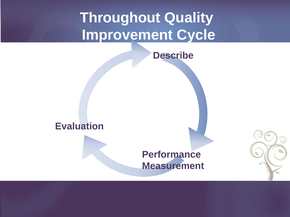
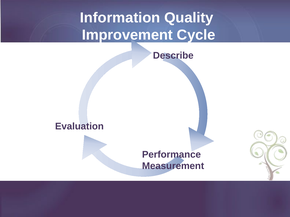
Throughout: Throughout -> Information
